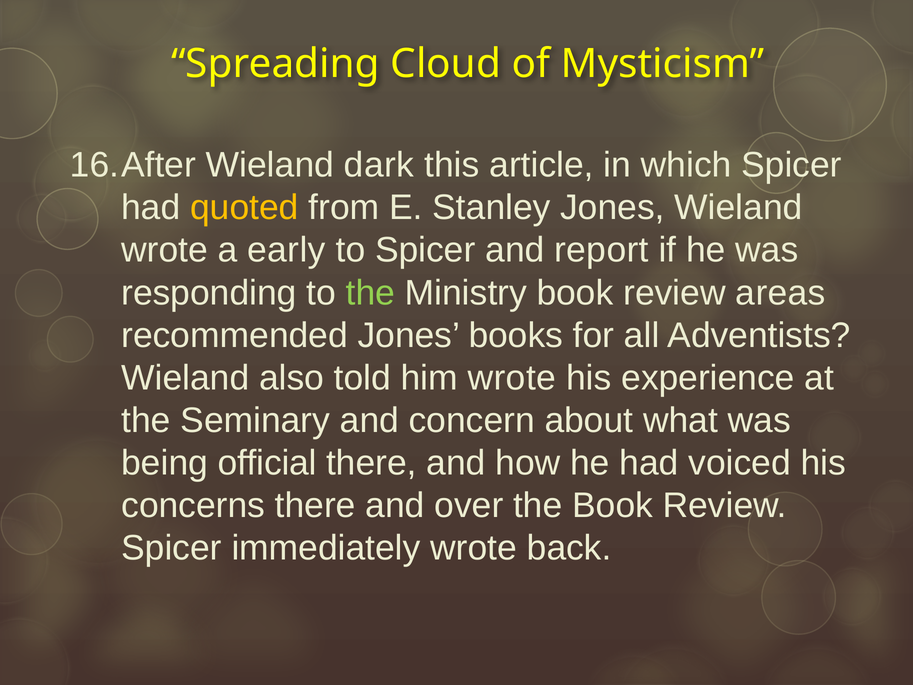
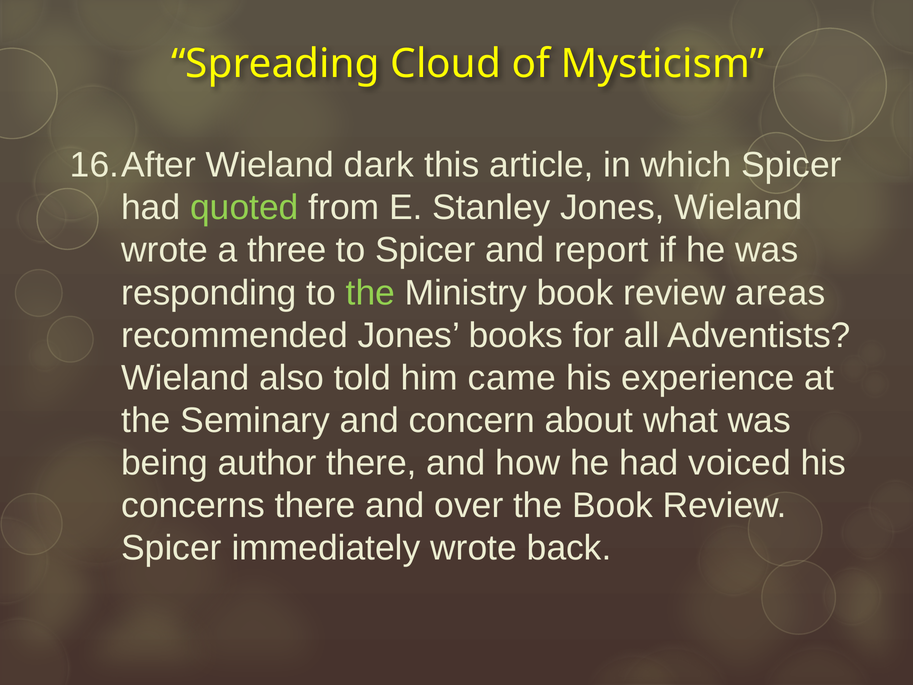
quoted colour: yellow -> light green
early: early -> three
him wrote: wrote -> came
official: official -> author
